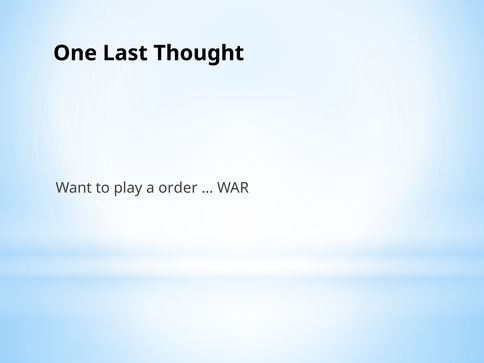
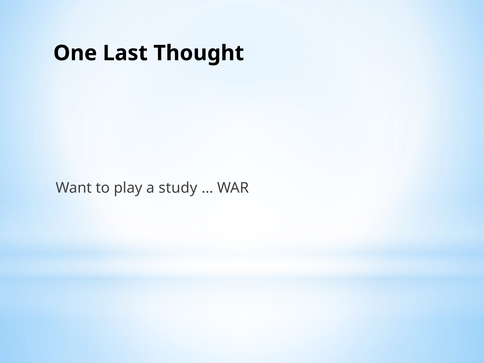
order: order -> study
